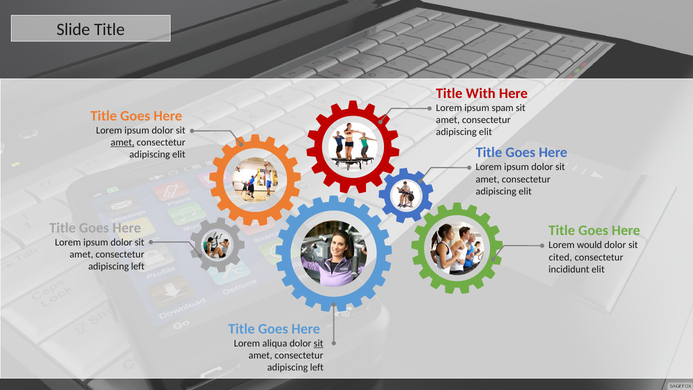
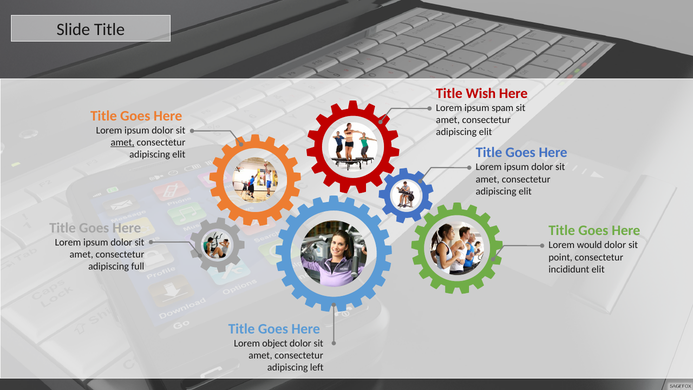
With: With -> Wish
cited: cited -> point
left at (138, 266): left -> full
aliqua: aliqua -> object
sit at (319, 343) underline: present -> none
